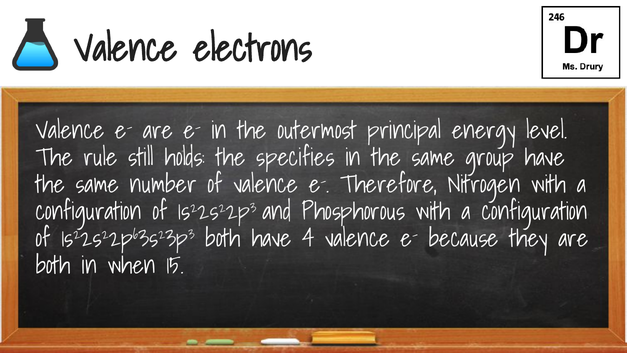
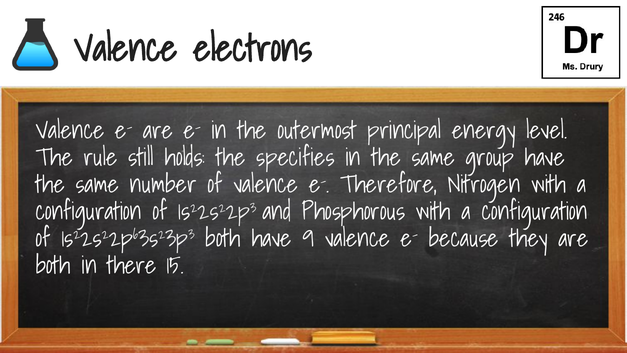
4: 4 -> 9
when: when -> there
